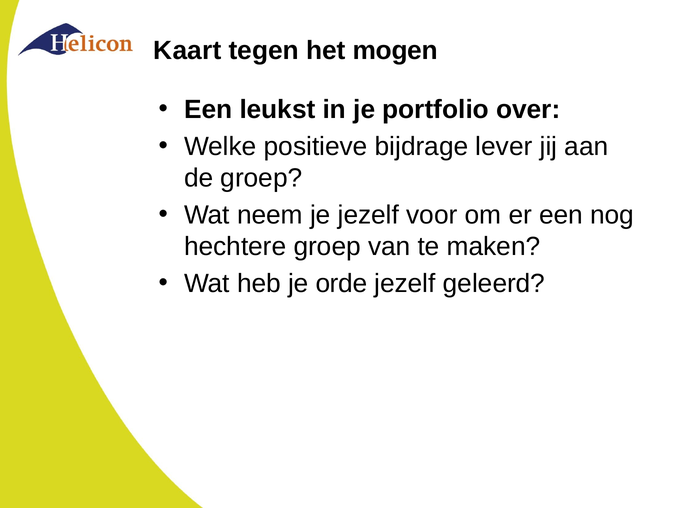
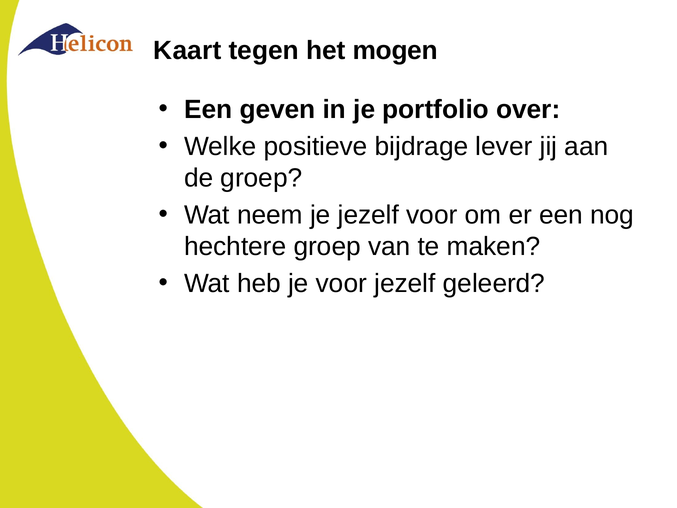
leukst: leukst -> geven
je orde: orde -> voor
